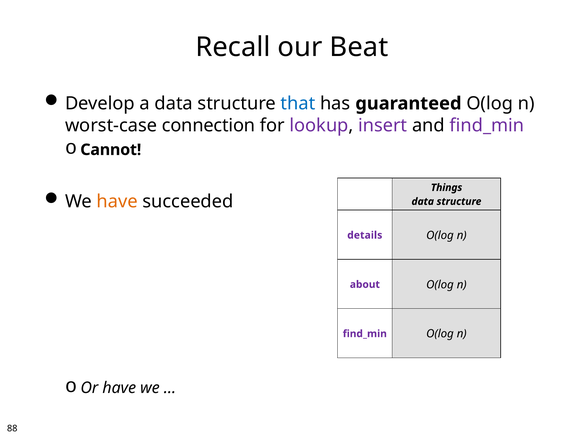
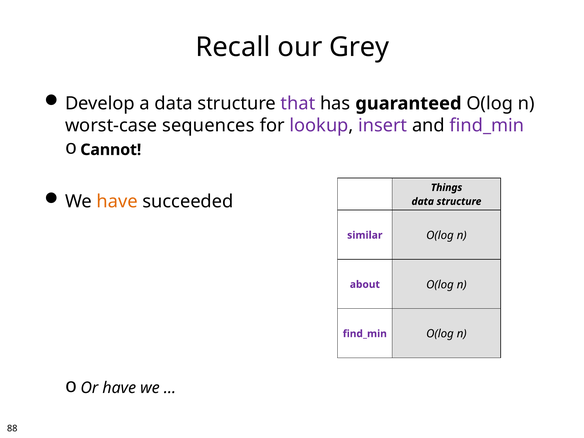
Beat: Beat -> Grey
that colour: blue -> purple
connection: connection -> sequences
details: details -> similar
